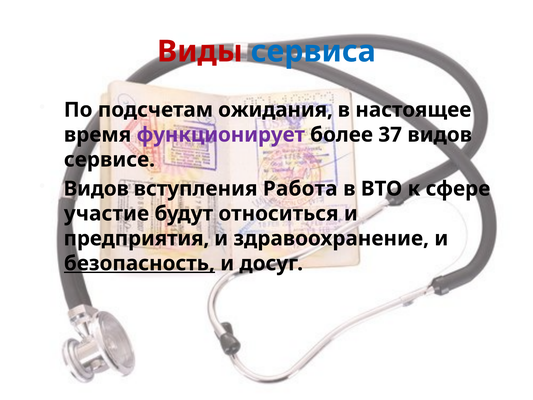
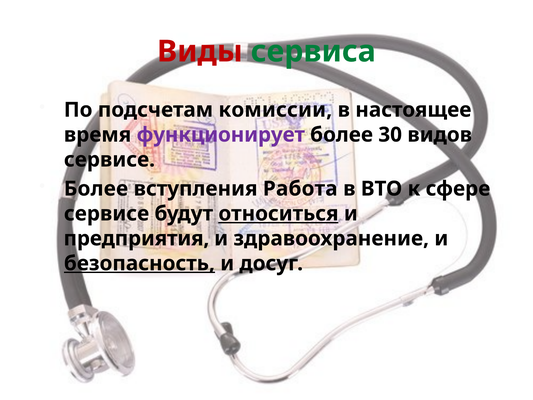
сервиса colour: blue -> green
ожидания: ожидания -> комиссии
37: 37 -> 30
Видов at (96, 189): Видов -> Более
участие at (106, 213): участие -> сервисе
относиться underline: none -> present
